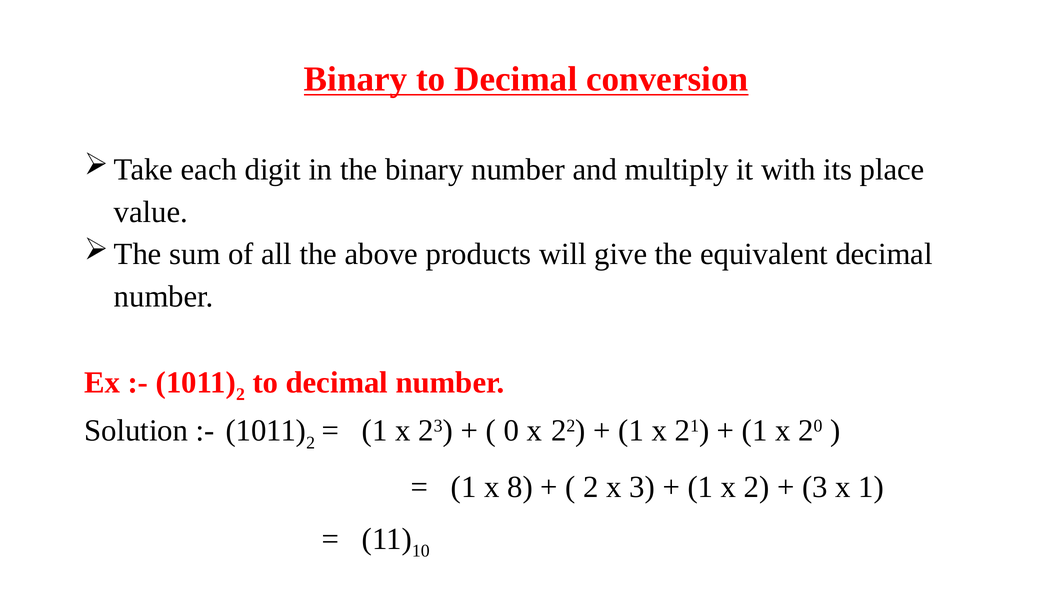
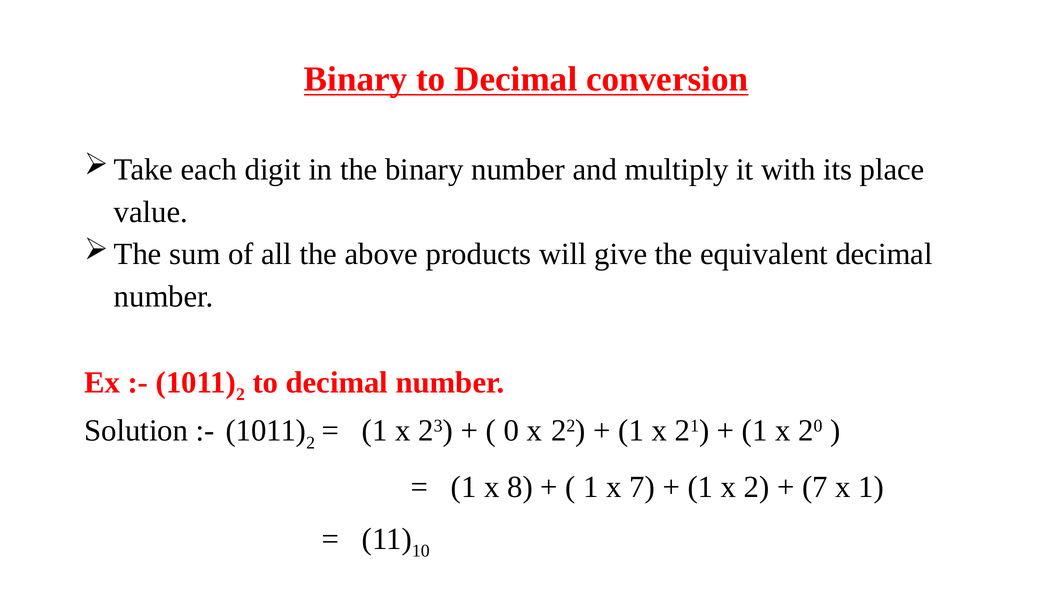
2 at (591, 487): 2 -> 1
x 3: 3 -> 7
3 at (815, 487): 3 -> 7
